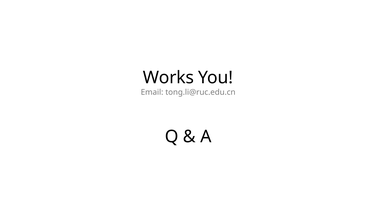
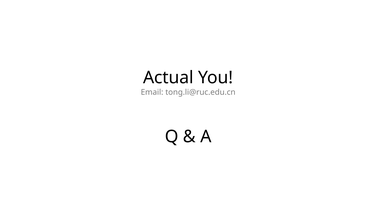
Works: Works -> Actual
